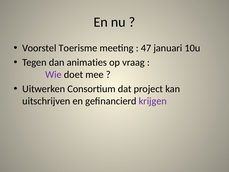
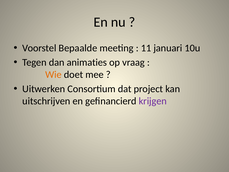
Toerisme: Toerisme -> Bepaalde
47: 47 -> 11
Wie colour: purple -> orange
